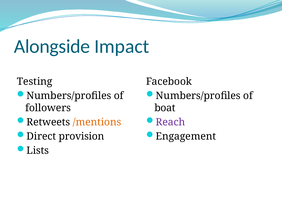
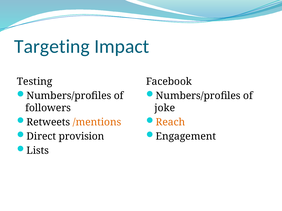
Alongside: Alongside -> Targeting
boat: boat -> joke
Reach colour: purple -> orange
